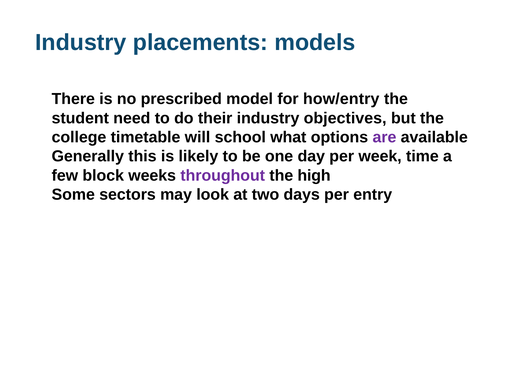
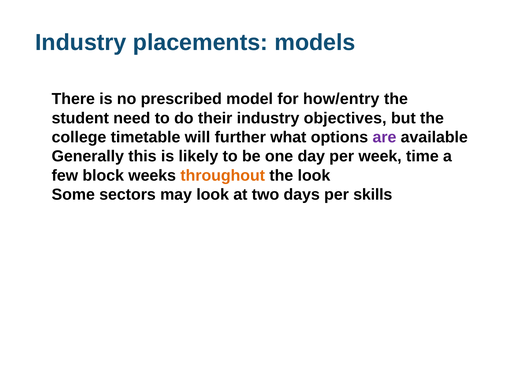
school: school -> further
throughout colour: purple -> orange
the high: high -> look
entry: entry -> skills
